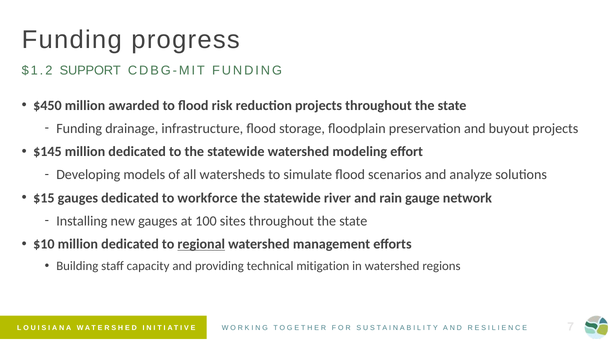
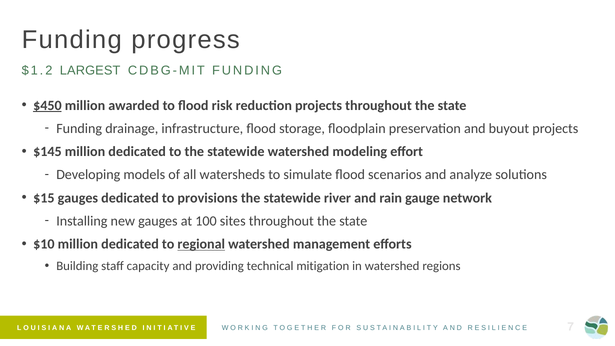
SUPPORT: SUPPORT -> LARGEST
$450 underline: none -> present
workforce: workforce -> provisions
